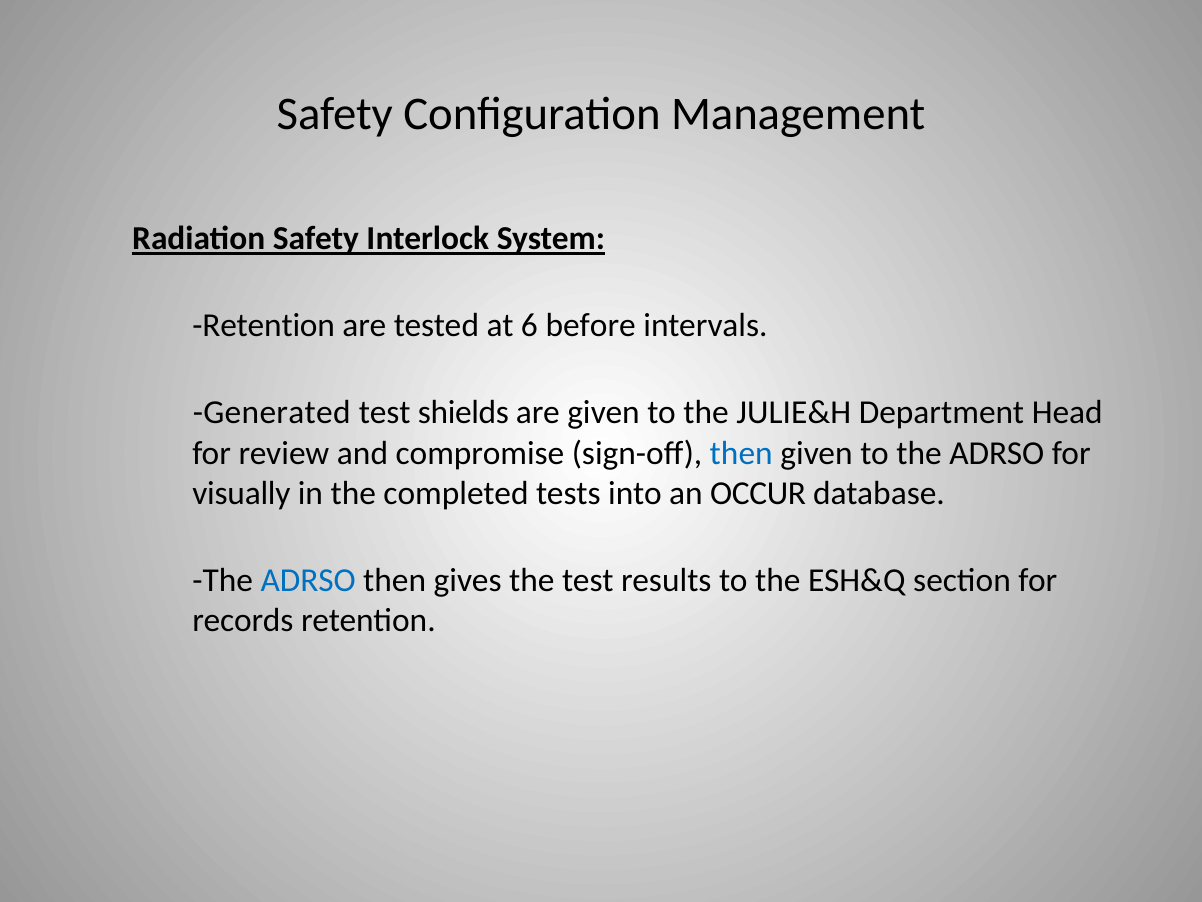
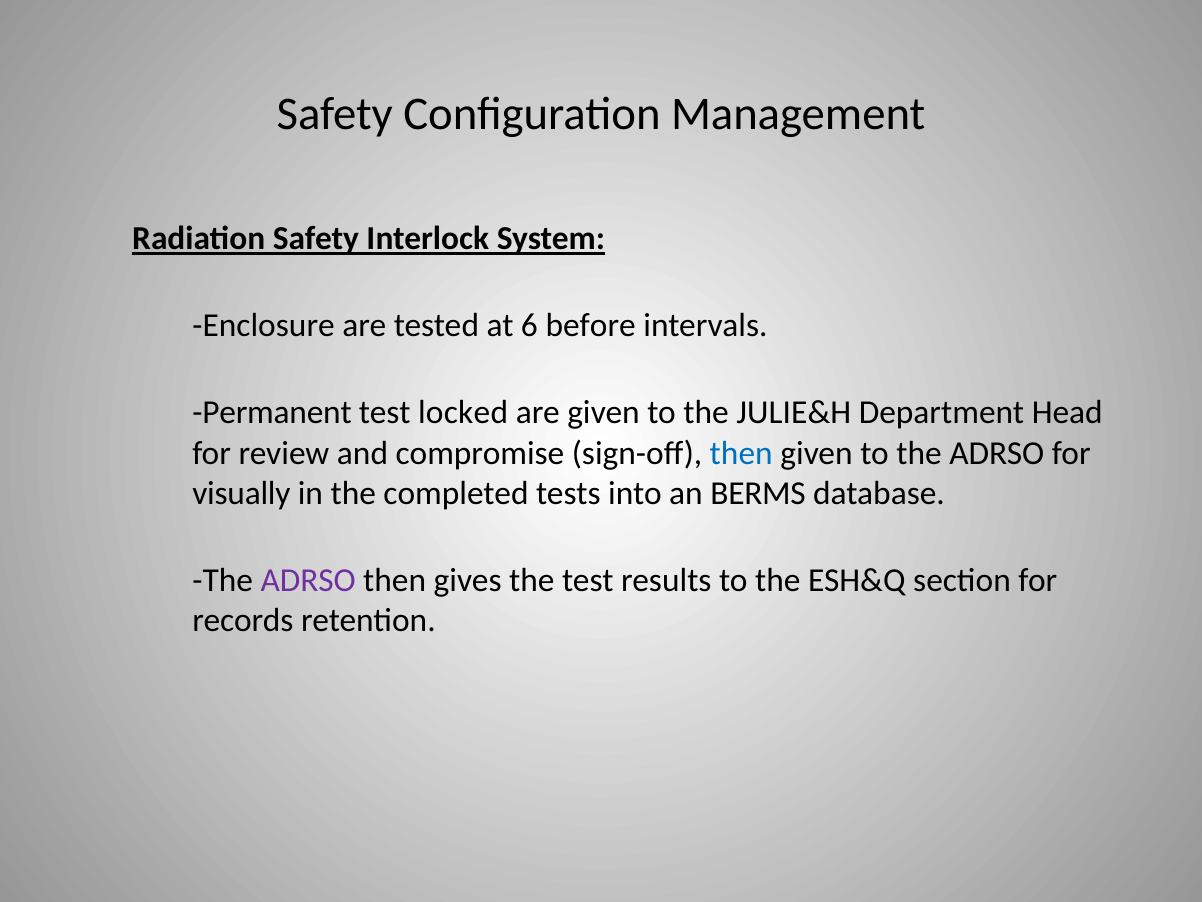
Retention at (264, 326): Retention -> Enclosure
Generated: Generated -> Permanent
shields: shields -> locked
OCCUR: OCCUR -> BERMS
ADRSO at (308, 580) colour: blue -> purple
